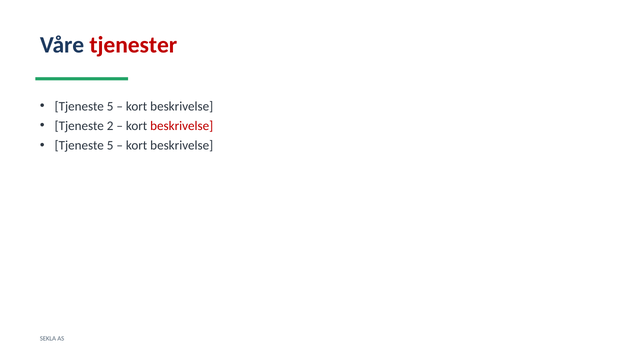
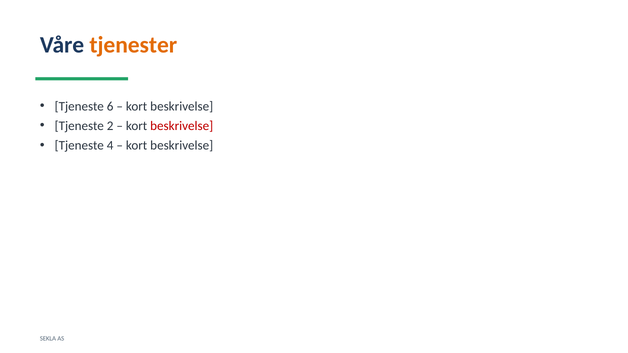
tjenester colour: red -> orange
5 at (110, 106): 5 -> 6
5 at (110, 146): 5 -> 4
